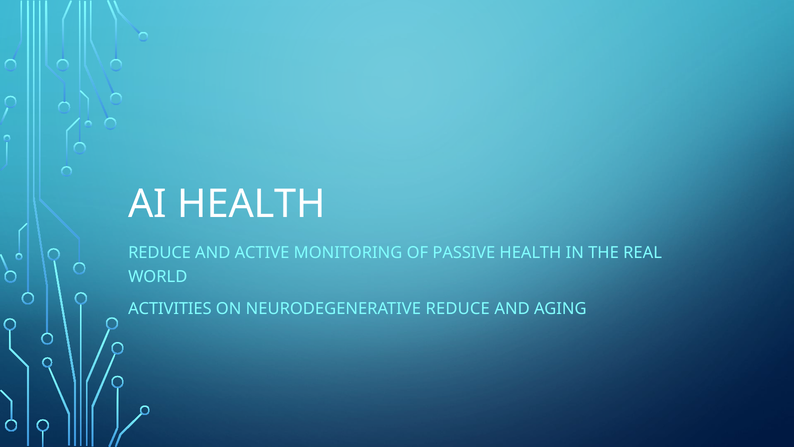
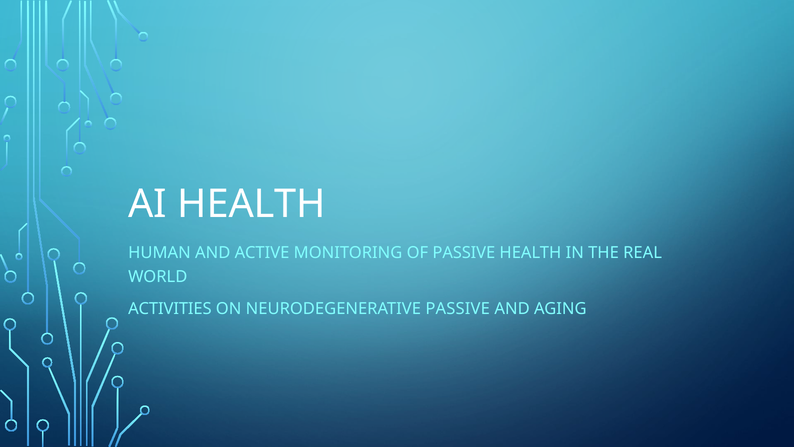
REDUCE at (160, 253): REDUCE -> HUMAN
NEURODEGENERATIVE REDUCE: REDUCE -> PASSIVE
